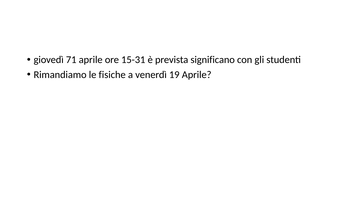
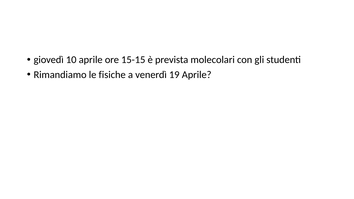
71: 71 -> 10
15-31: 15-31 -> 15-15
significano: significano -> molecolari
